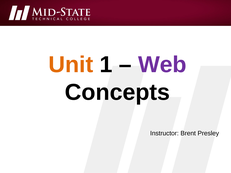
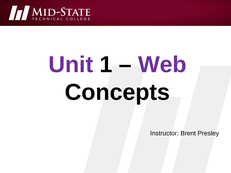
Unit colour: orange -> purple
